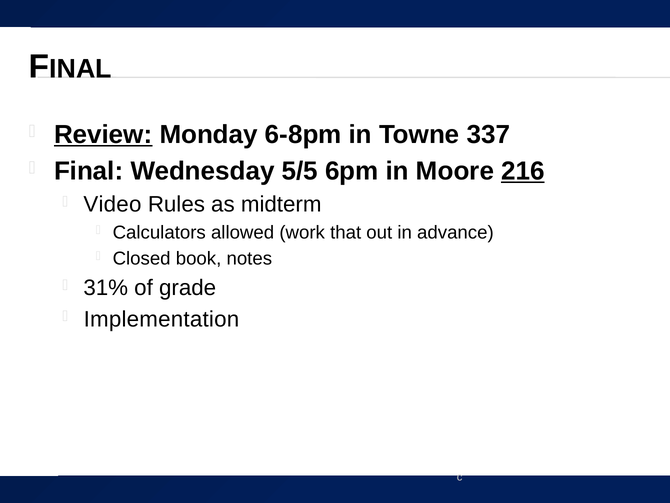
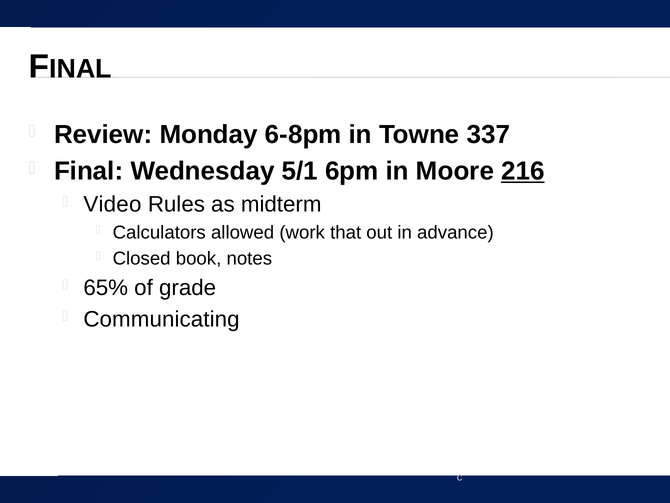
Review underline: present -> none
5/5: 5/5 -> 5/1
31%: 31% -> 65%
Implementation: Implementation -> Communicating
